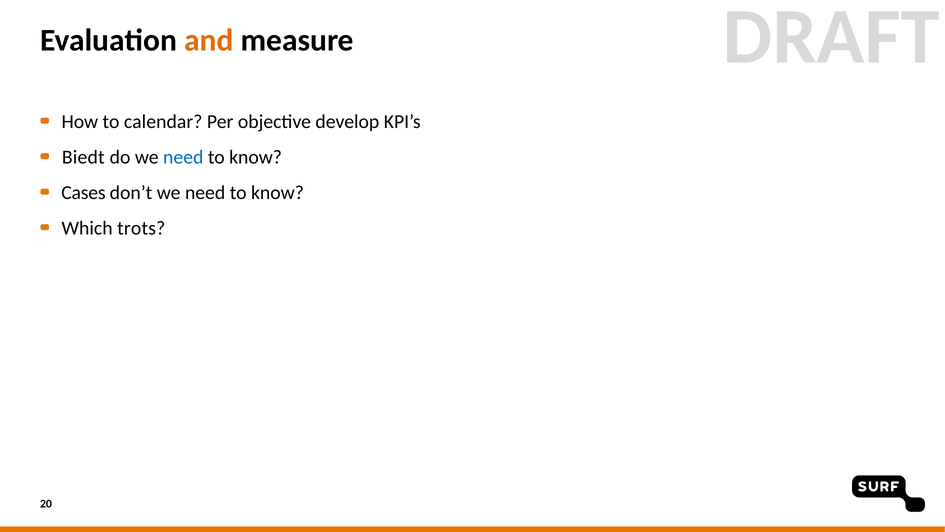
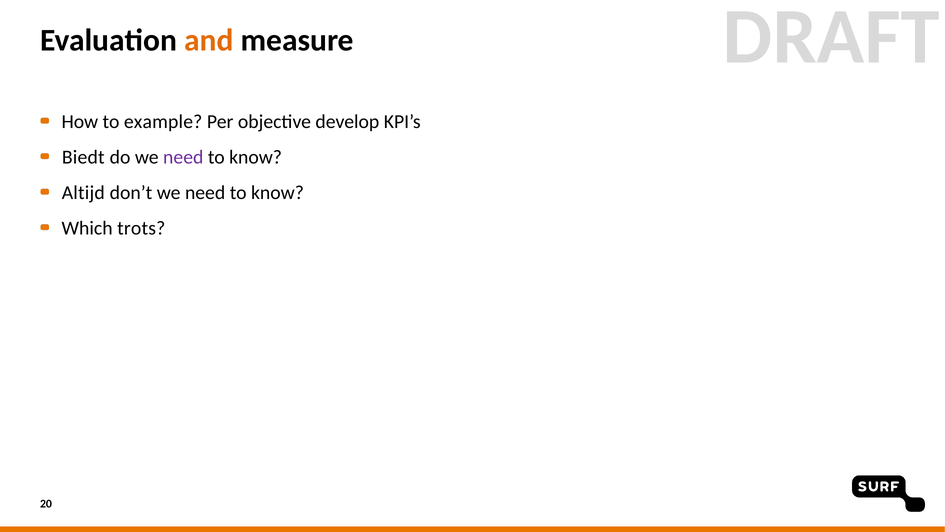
calendar: calendar -> example
need at (183, 157) colour: blue -> purple
Cases: Cases -> Altijd
